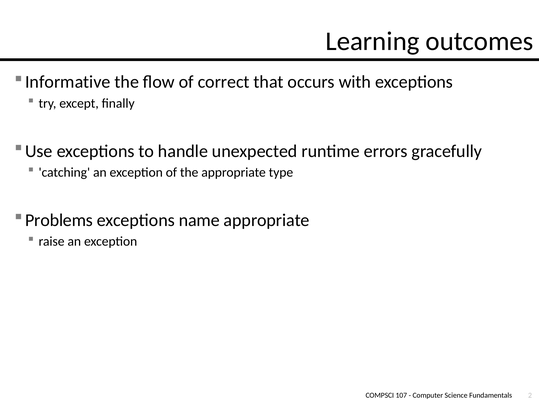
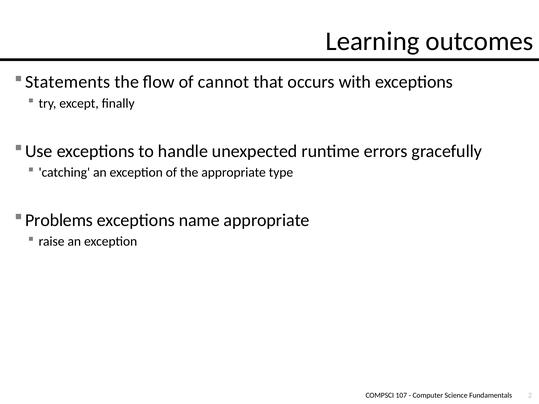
Informative: Informative -> Statements
correct: correct -> cannot
